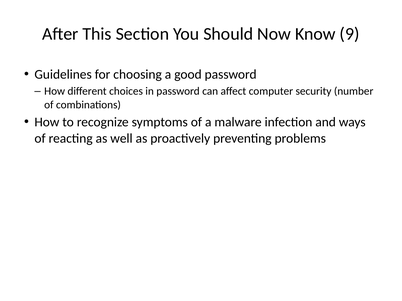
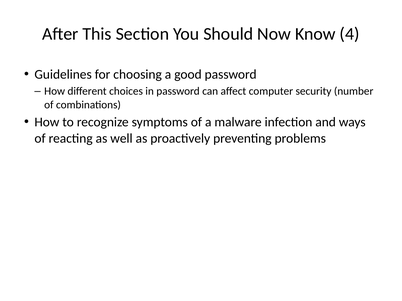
9: 9 -> 4
